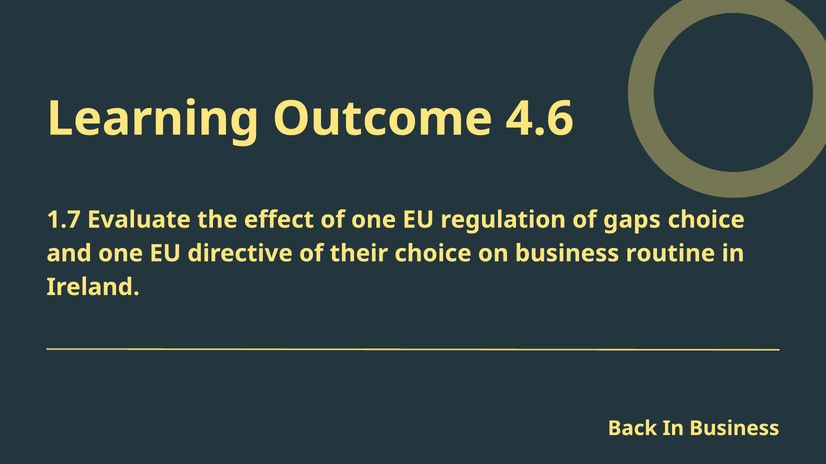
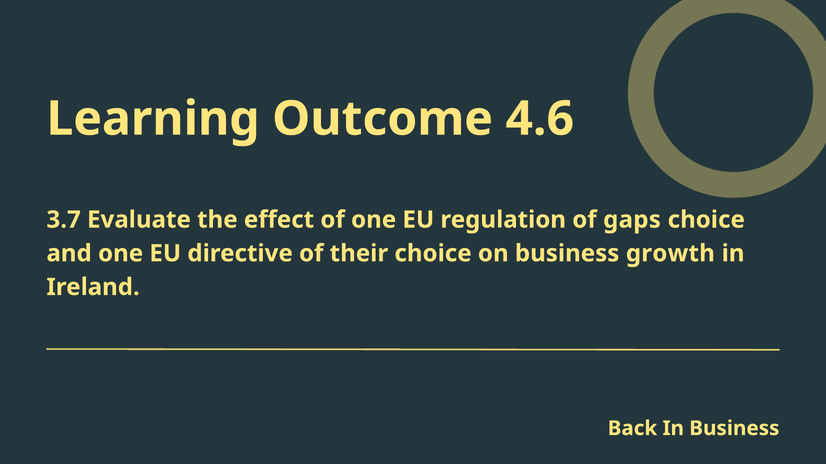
1.7: 1.7 -> 3.7
routine: routine -> growth
